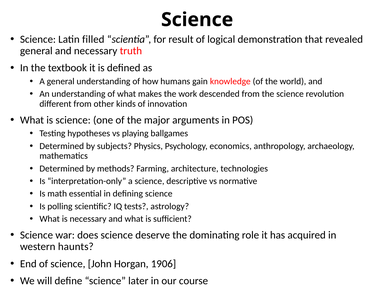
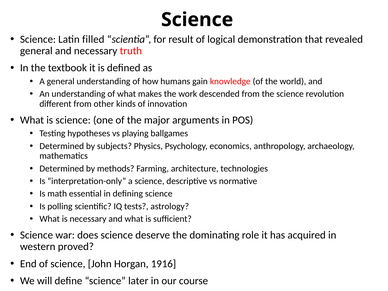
haunts: haunts -> proved
1906: 1906 -> 1916
